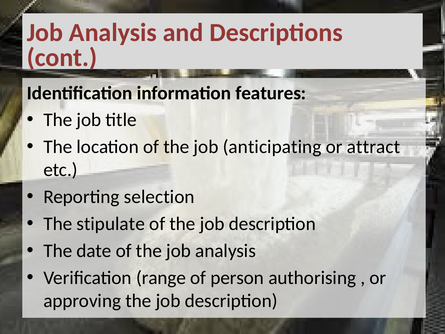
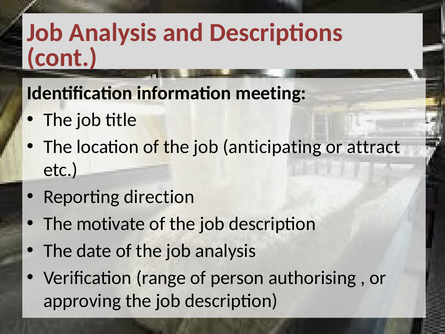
features: features -> meeting
selection: selection -> direction
stipulate: stipulate -> motivate
